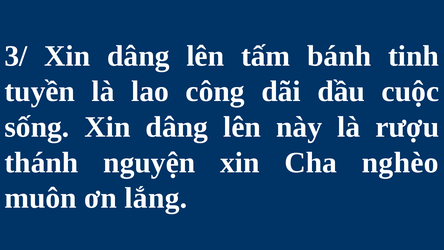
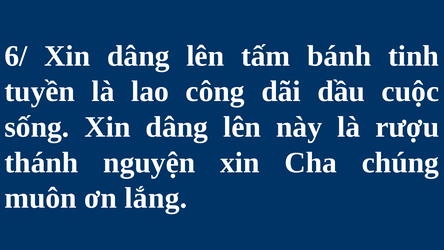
3/: 3/ -> 6/
nghèo: nghèo -> chúng
